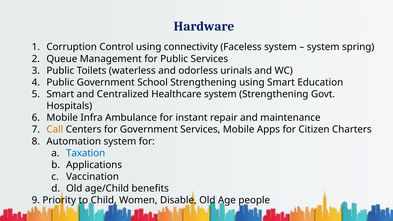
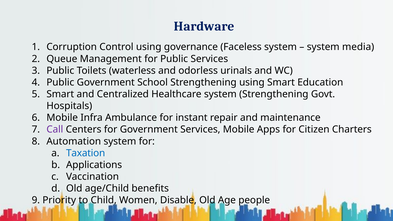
connectivity: connectivity -> governance
spring: spring -> media
Call colour: orange -> purple
